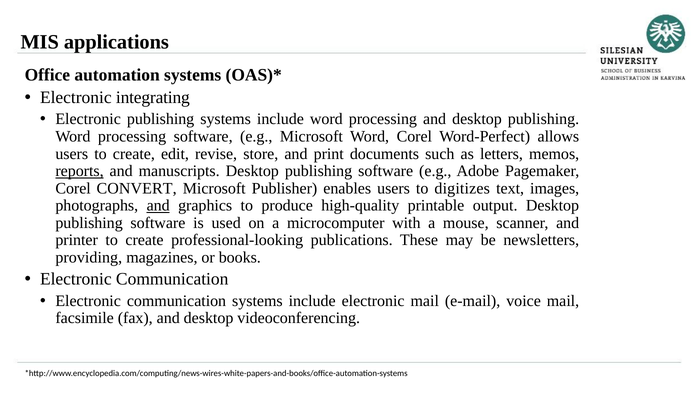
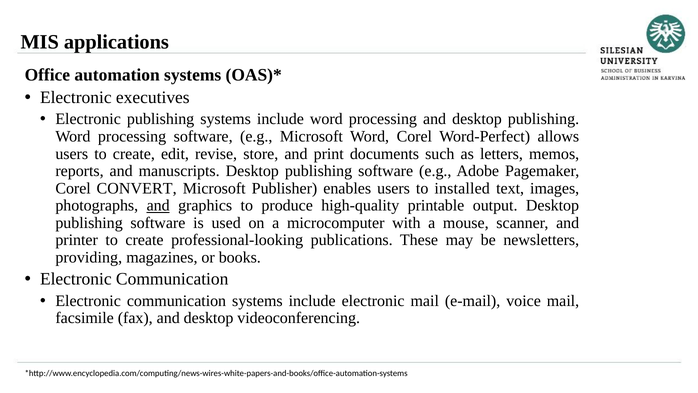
integrating: integrating -> executives
reports underline: present -> none
digitizes: digitizes -> installed
